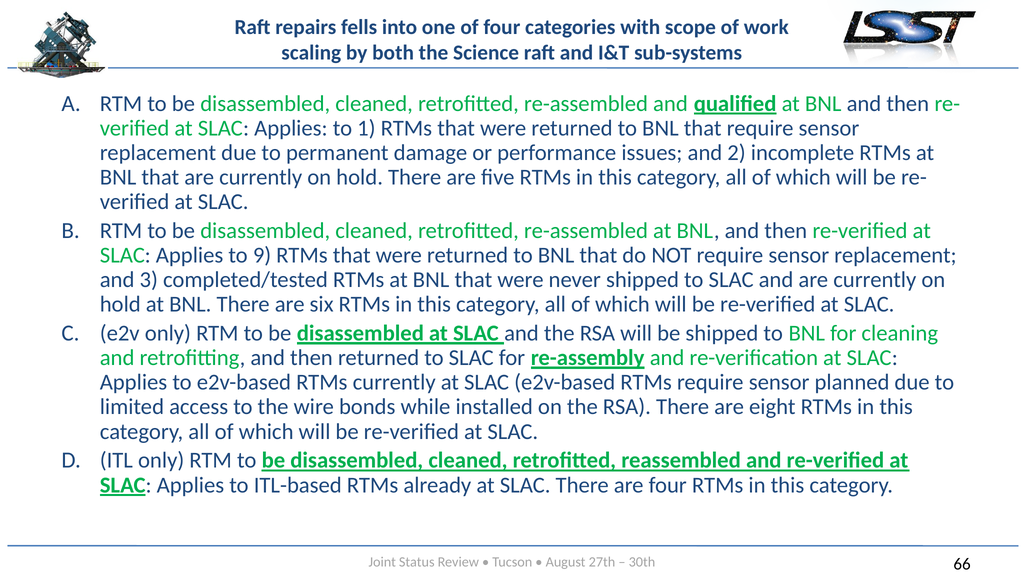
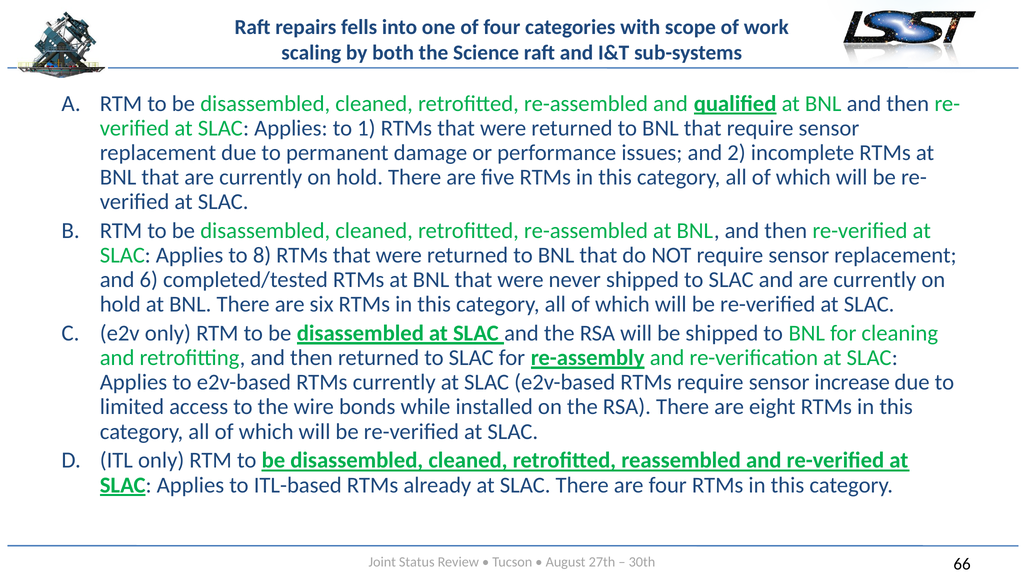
9: 9 -> 8
3: 3 -> 6
planned: planned -> increase
